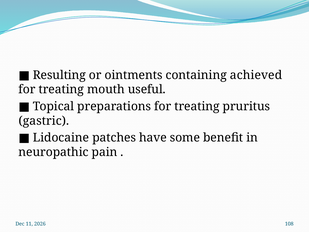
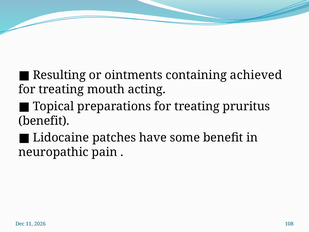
useful: useful -> acting
gastric at (44, 121): gastric -> benefit
